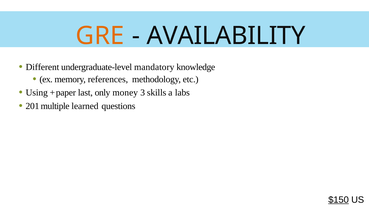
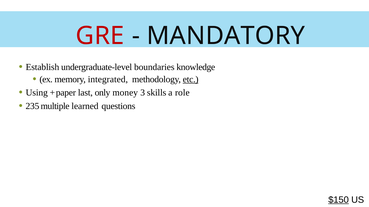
GRE colour: orange -> red
AVAILABILITY: AVAILABILITY -> MANDATORY
Different: Different -> Establish
mandatory: mandatory -> boundaries
references: references -> integrated
etc underline: none -> present
labs: labs -> role
201: 201 -> 235
